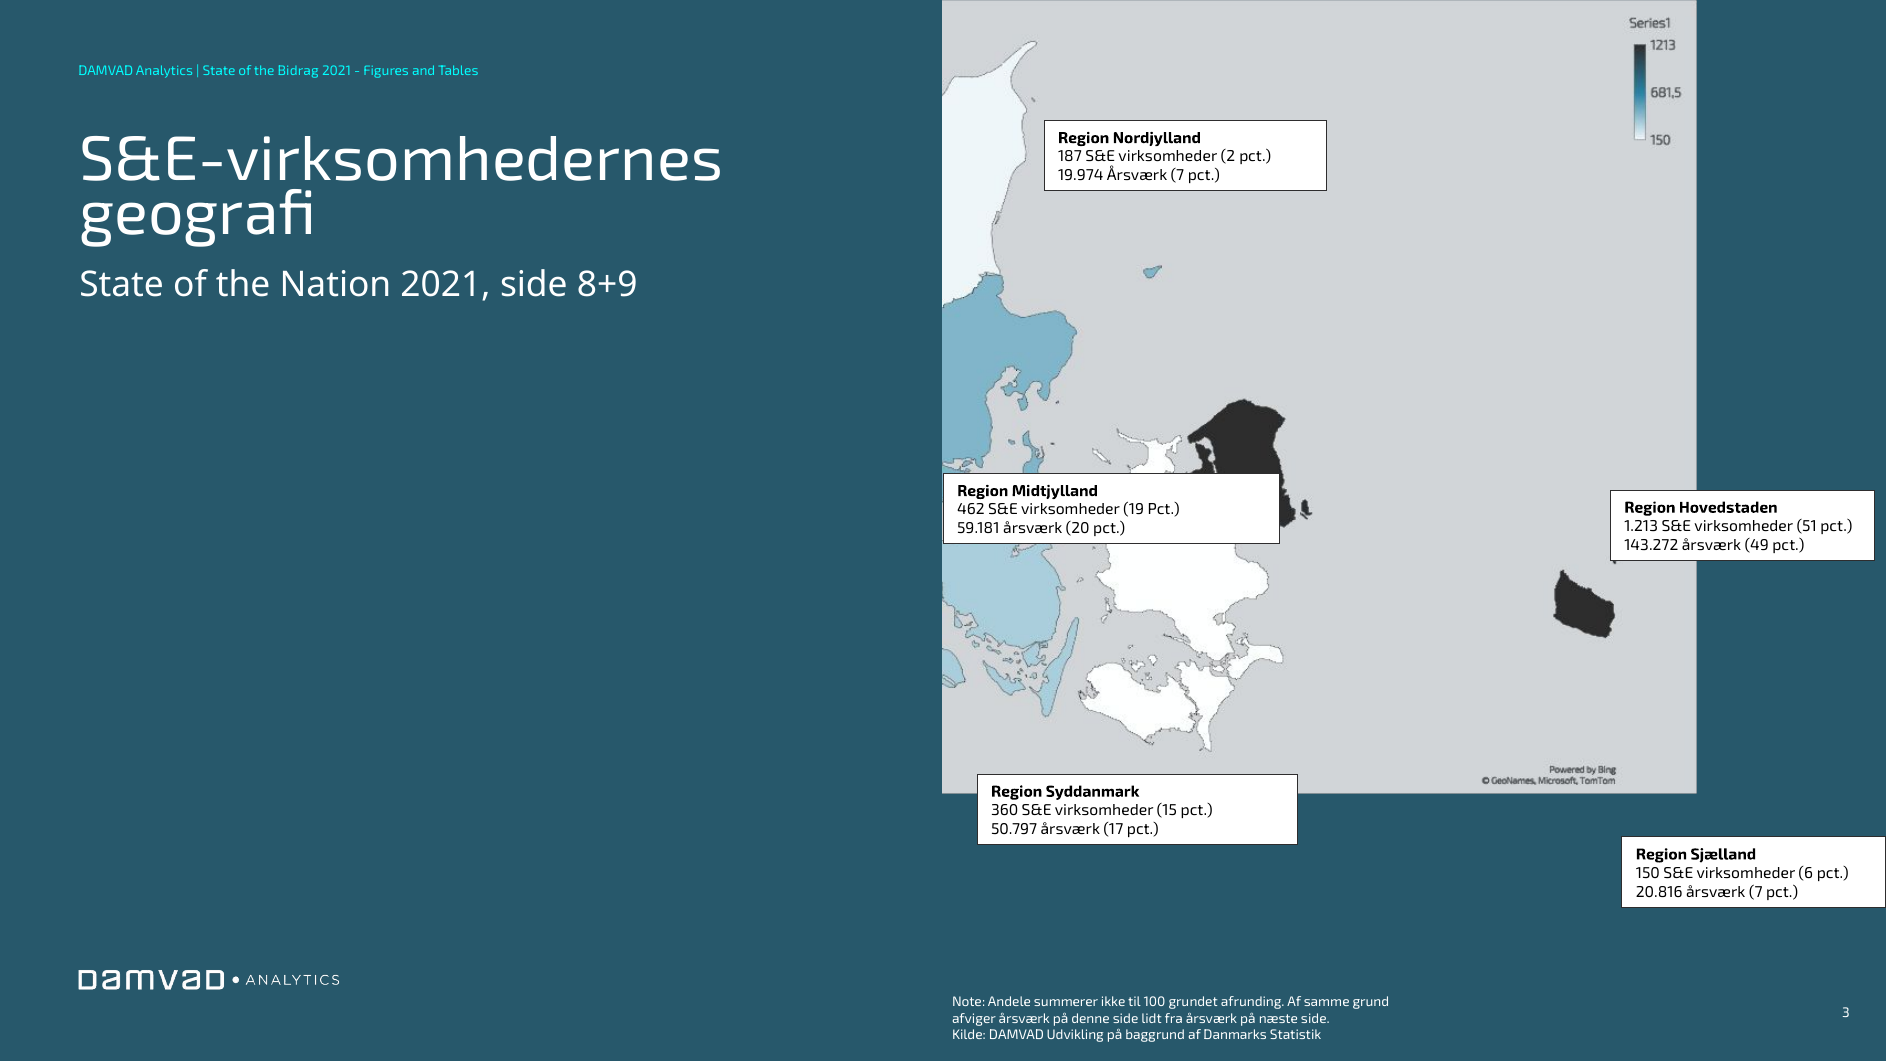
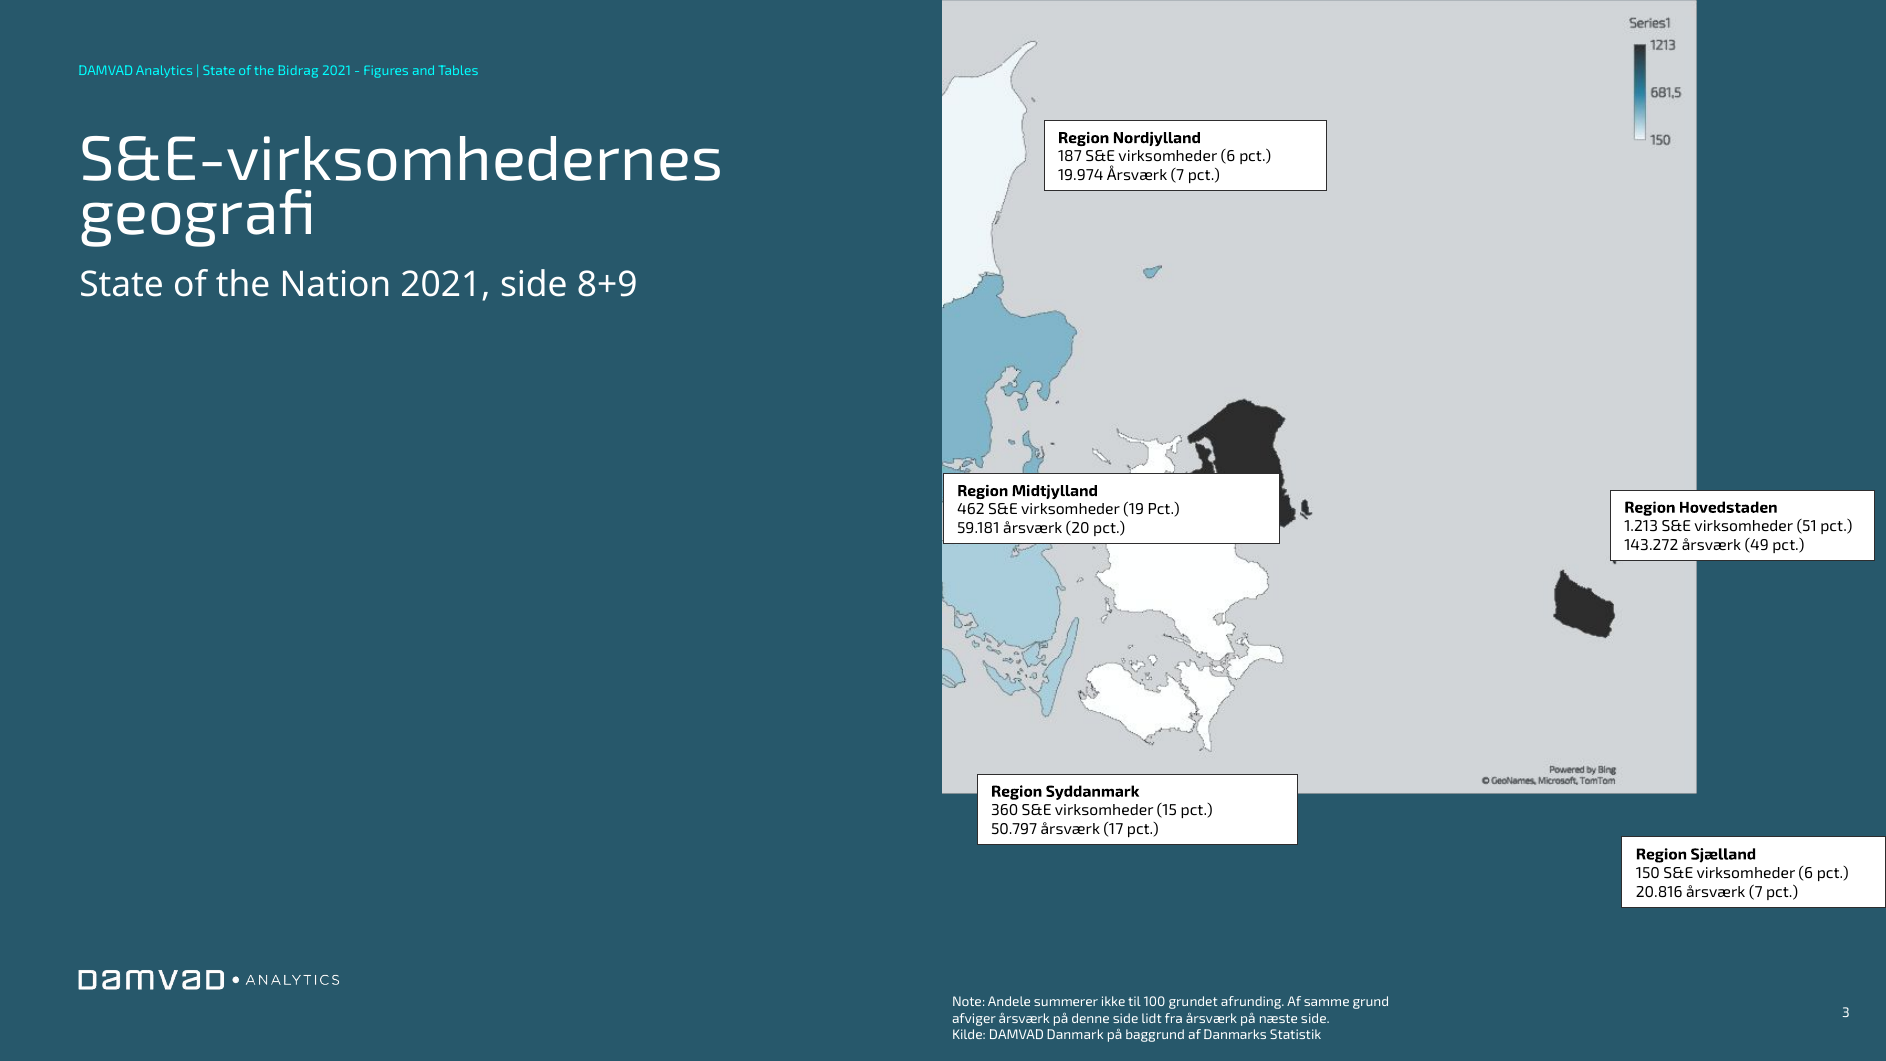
187 S&E virksomheder 2: 2 -> 6
Udvikling: Udvikling -> Danmark
